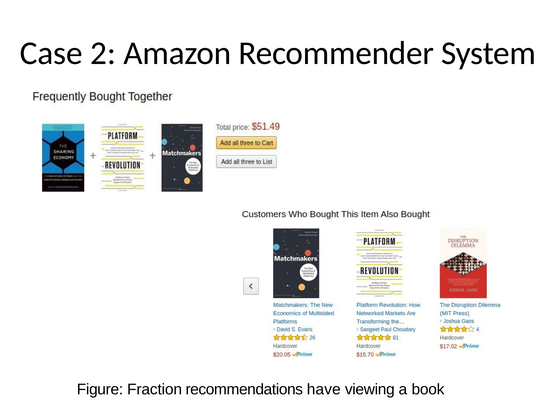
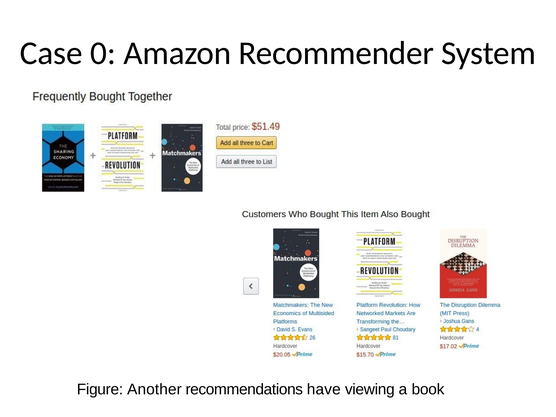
2: 2 -> 0
Fraction: Fraction -> Another
